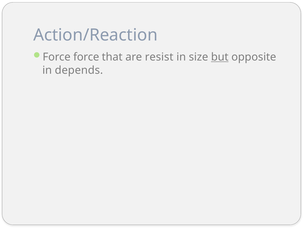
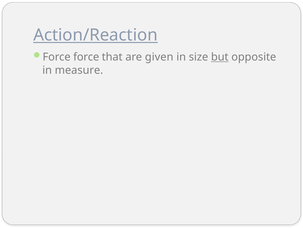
Action/Reaction underline: none -> present
resist: resist -> given
depends: depends -> measure
